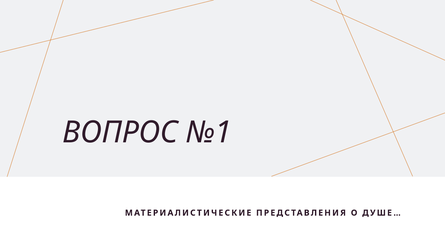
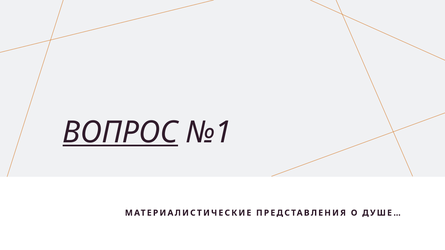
ВОПРОС underline: none -> present
